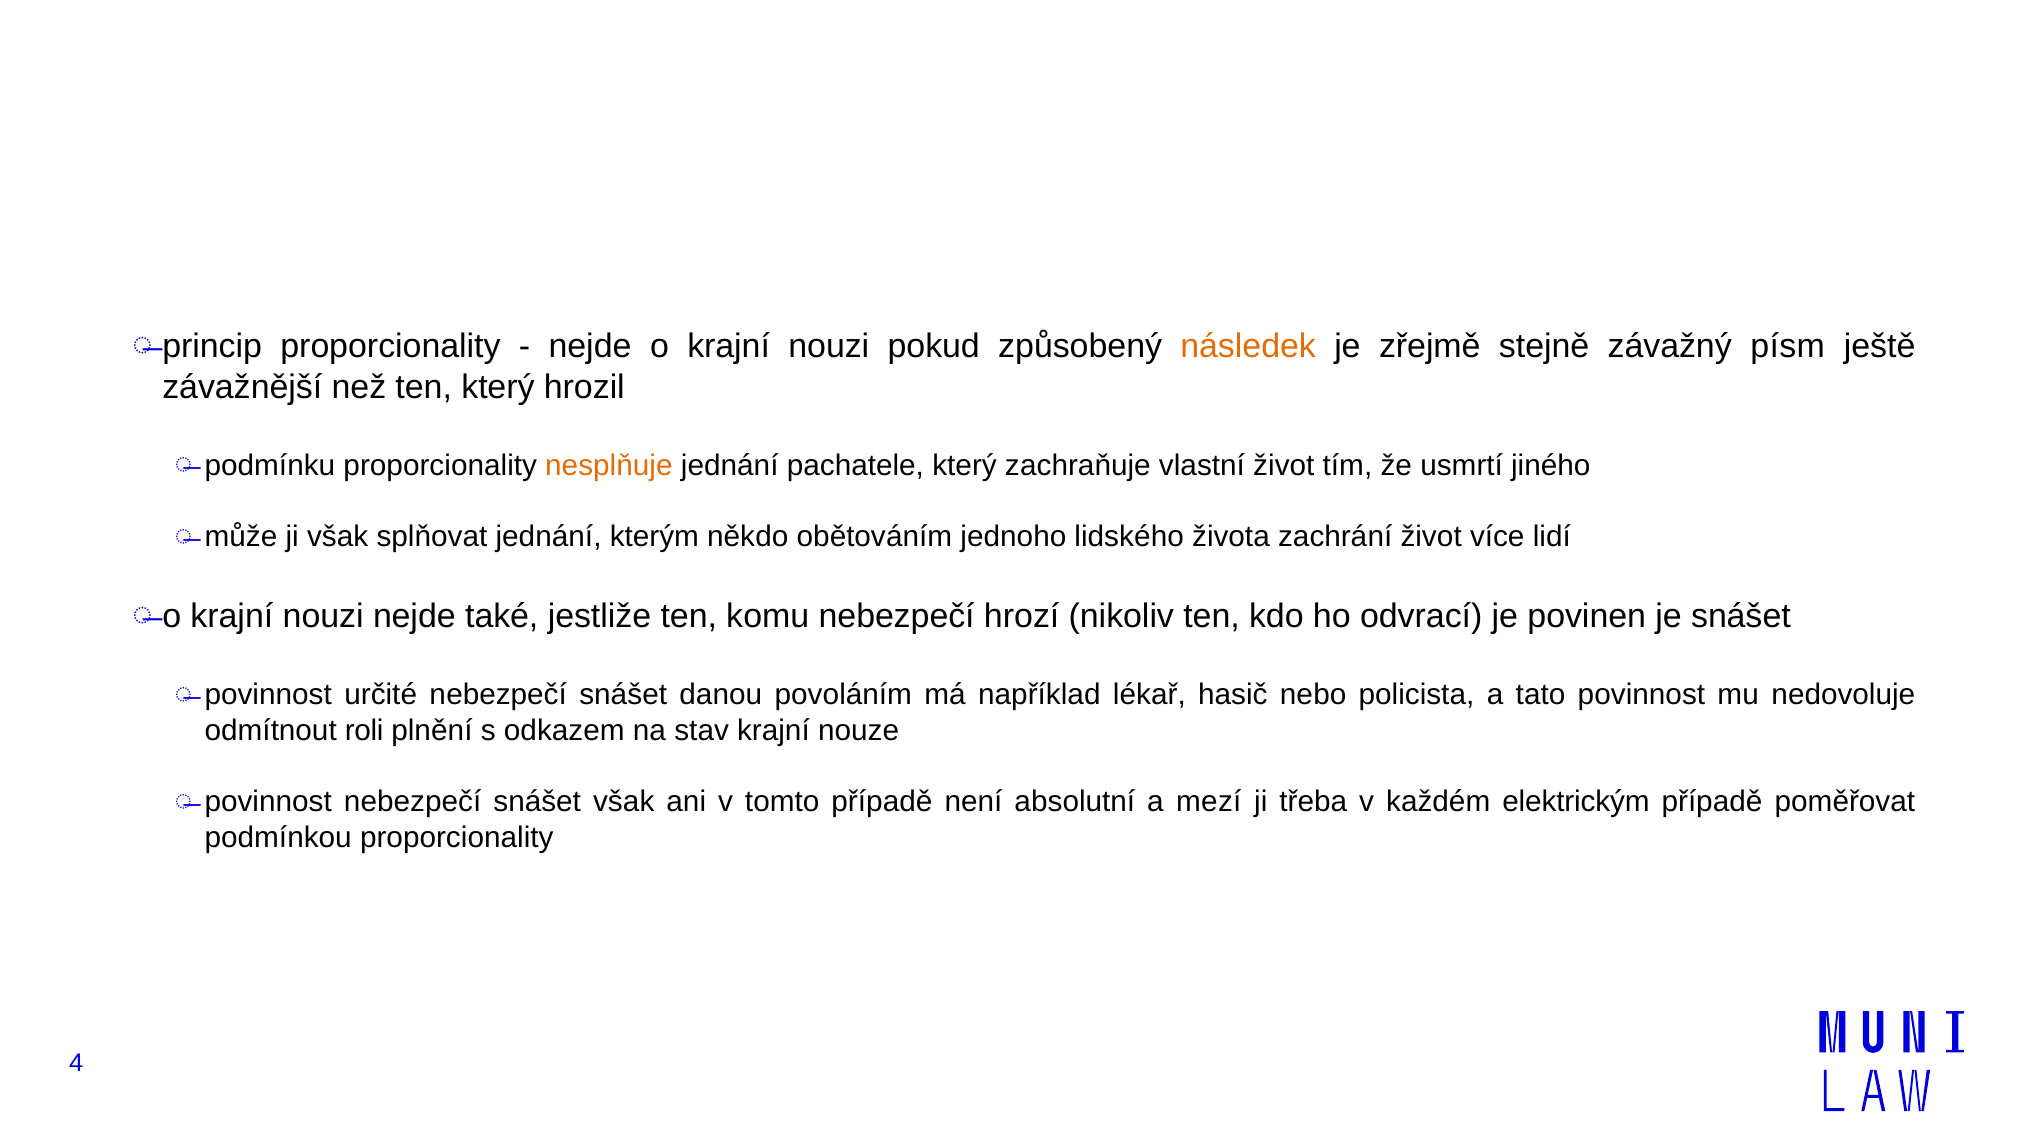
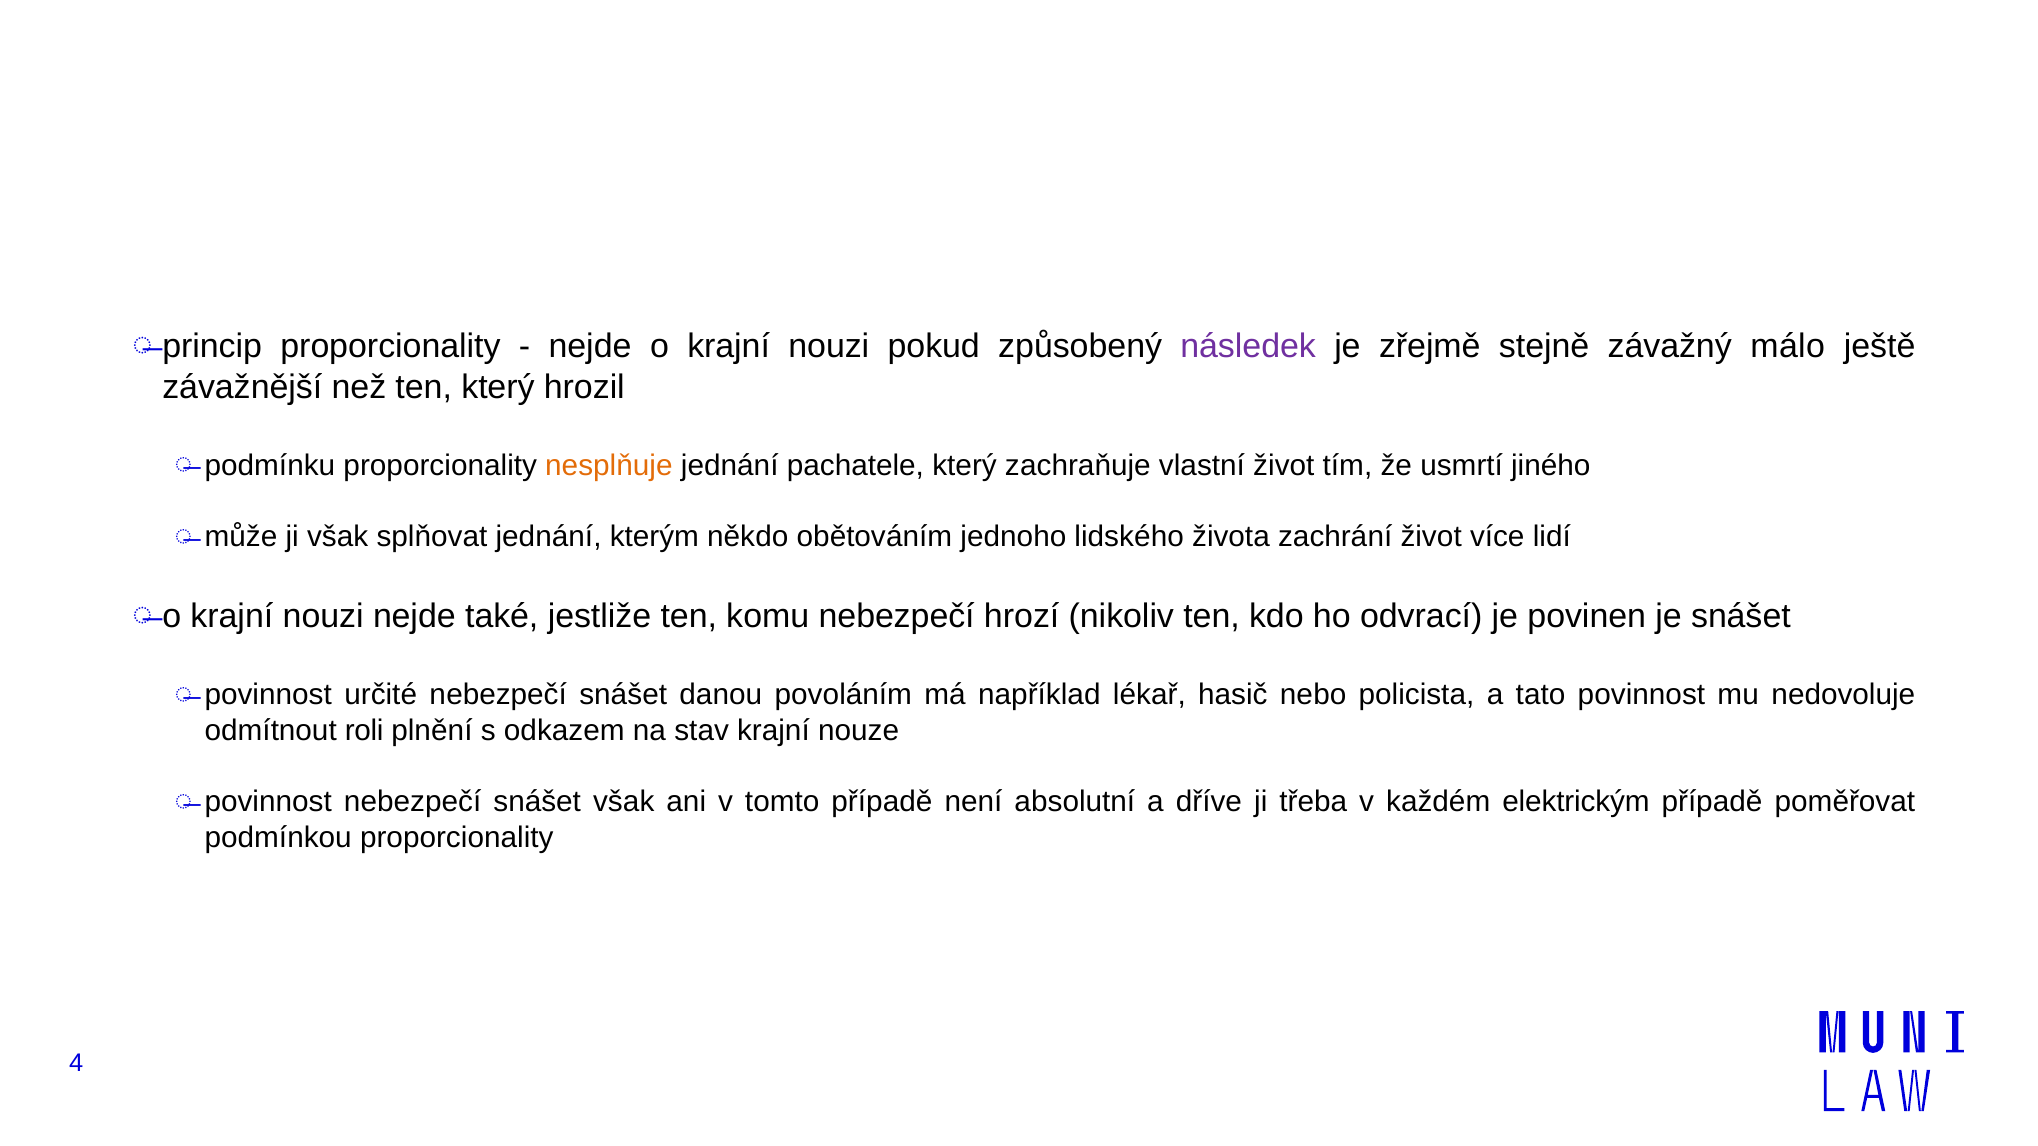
následek colour: orange -> purple
písm: písm -> málo
mezí: mezí -> dříve
